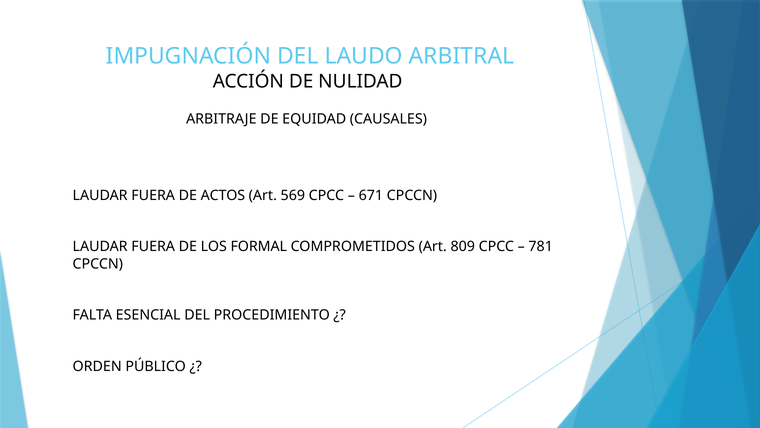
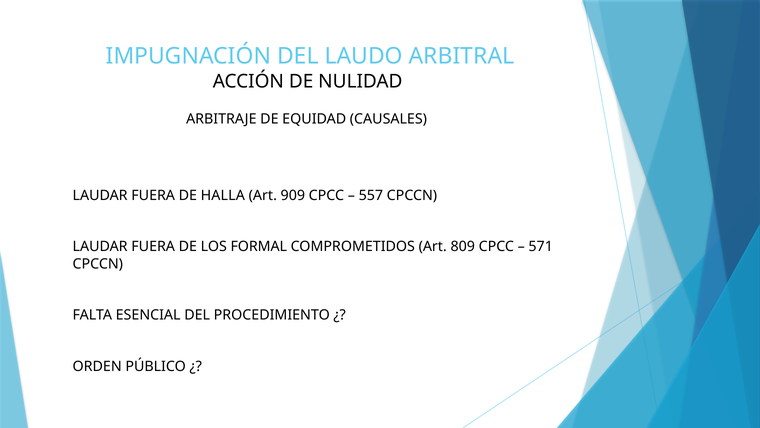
ACTOS: ACTOS -> HALLA
569: 569 -> 909
671: 671 -> 557
781: 781 -> 571
